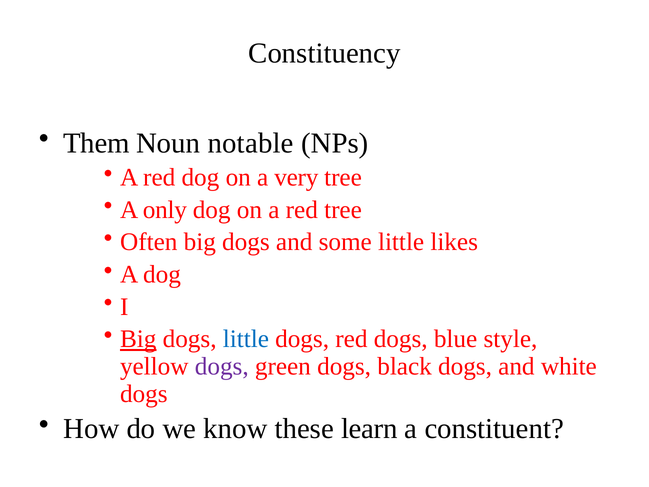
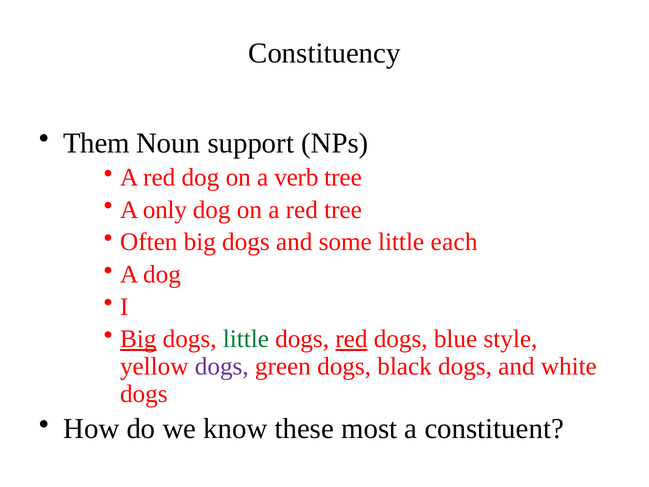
notable: notable -> support
very: very -> verb
likes: likes -> each
little at (246, 339) colour: blue -> green
red at (351, 339) underline: none -> present
learn: learn -> most
